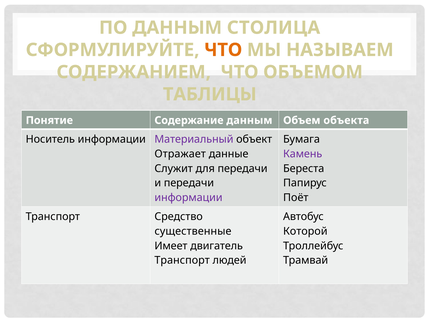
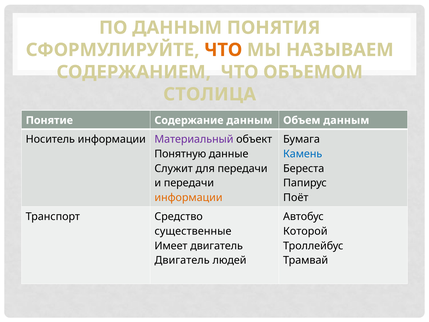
СТОЛИЦА: СТОЛИЦА -> ПОНЯТИЯ
ТАБЛИЦЫ: ТАБЛИЦЫ -> СТОЛИЦА
Объем объекта: объекта -> данным
Отражает: Отражает -> Понятную
Камень colour: purple -> blue
информации at (188, 198) colour: purple -> orange
Транспорт at (182, 260): Транспорт -> Двигатель
